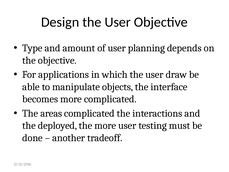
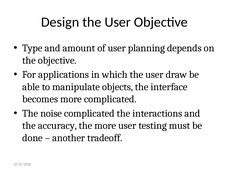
areas: areas -> noise
deployed: deployed -> accuracy
